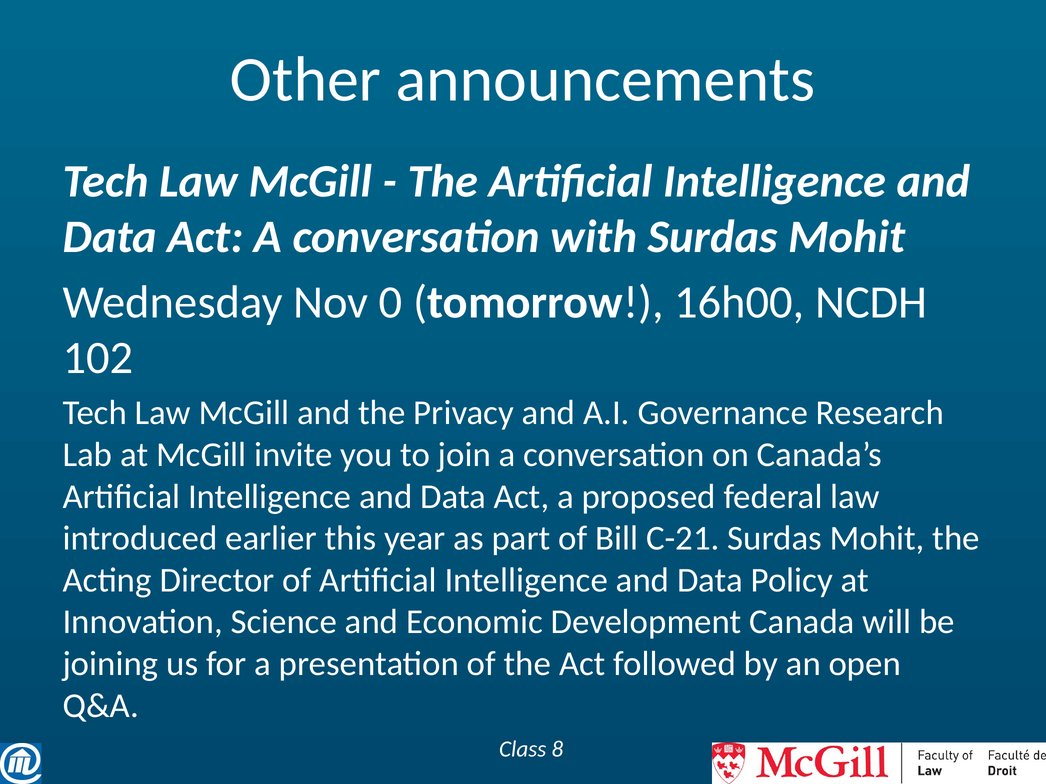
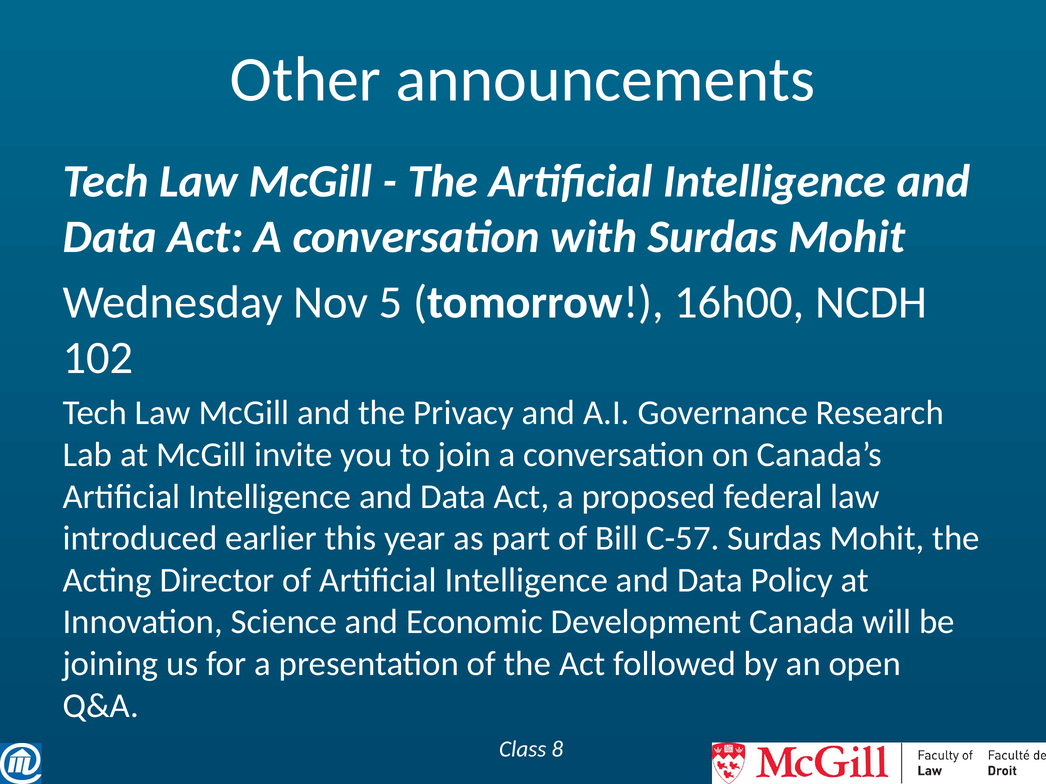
0: 0 -> 5
C-21: C-21 -> C-57
